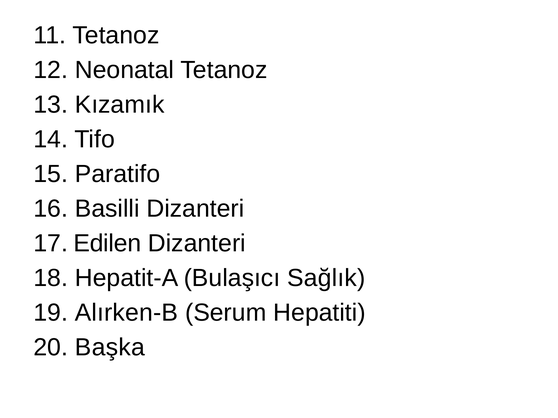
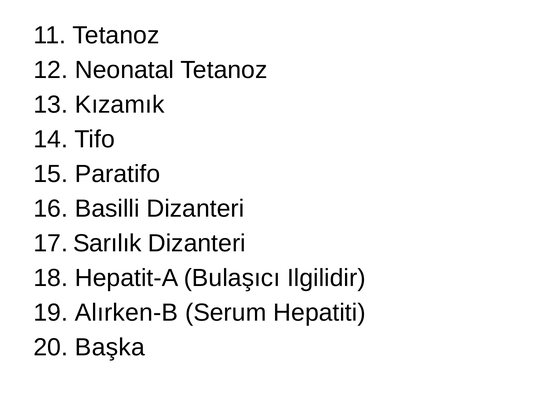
Edilen: Edilen -> Sarılık
Sağlık: Sağlık -> Ilgilidir
